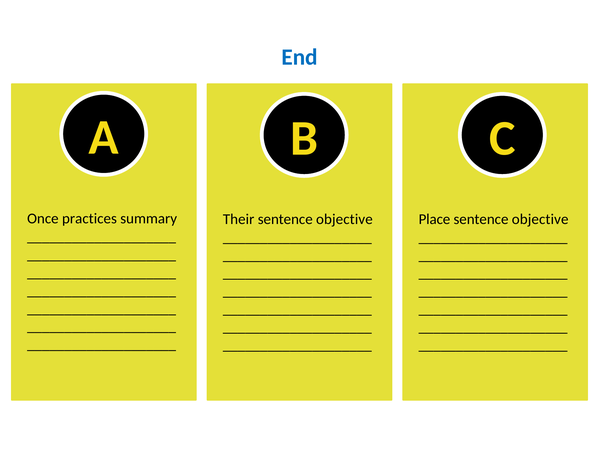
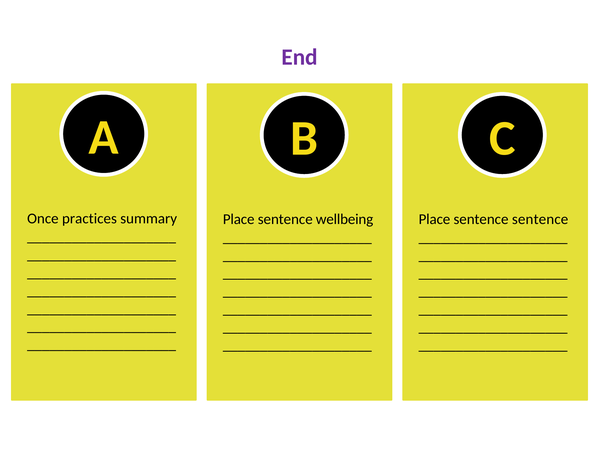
End colour: blue -> purple
Their at (239, 219): Their -> Place
objective at (344, 219): objective -> wellbeing
objective at (540, 219): objective -> sentence
